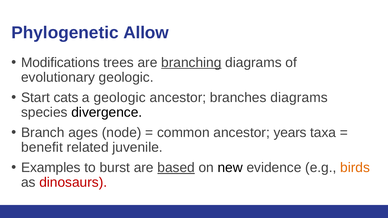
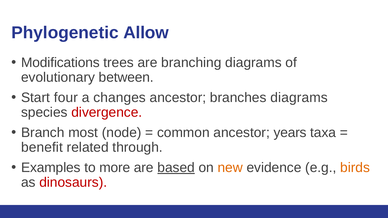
branching underline: present -> none
evolutionary geologic: geologic -> between
cats: cats -> four
a geologic: geologic -> changes
divergence colour: black -> red
ages: ages -> most
juvenile: juvenile -> through
burst: burst -> more
new colour: black -> orange
